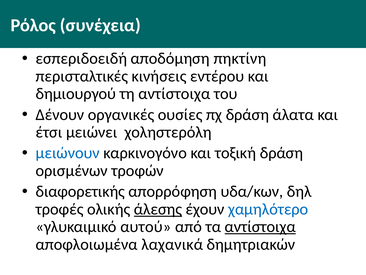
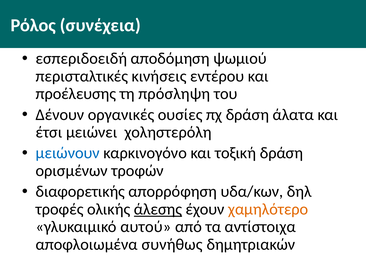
πηκτίνη: πηκτίνη -> ψωμιού
δημιουργού: δημιουργού -> προέλευσης
τη αντίστοιχα: αντίστοιχα -> πρόσληψη
χαμηλότερο colour: blue -> orange
αντίστοιχα at (260, 226) underline: present -> none
λαχανικά: λαχανικά -> συνήθως
